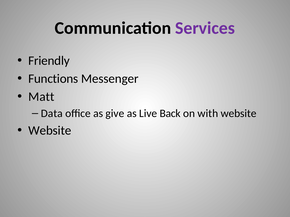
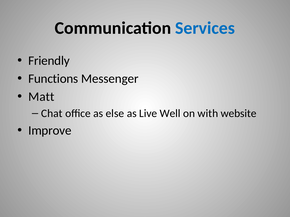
Services colour: purple -> blue
Data: Data -> Chat
give: give -> else
Back: Back -> Well
Website at (50, 131): Website -> Improve
